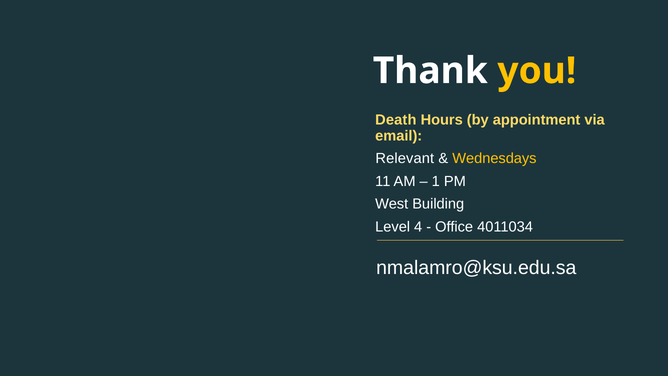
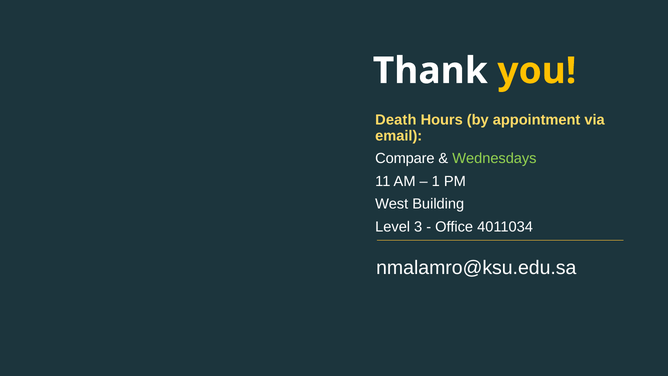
Relevant: Relevant -> Compare
Wednesdays colour: yellow -> light green
4: 4 -> 3
